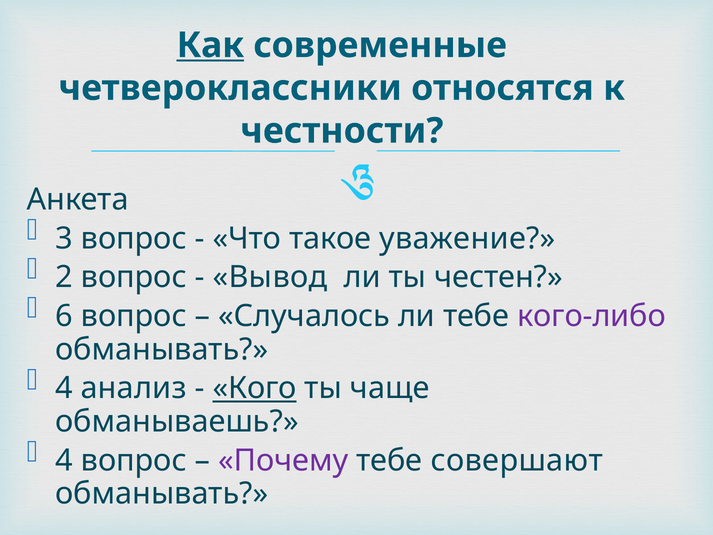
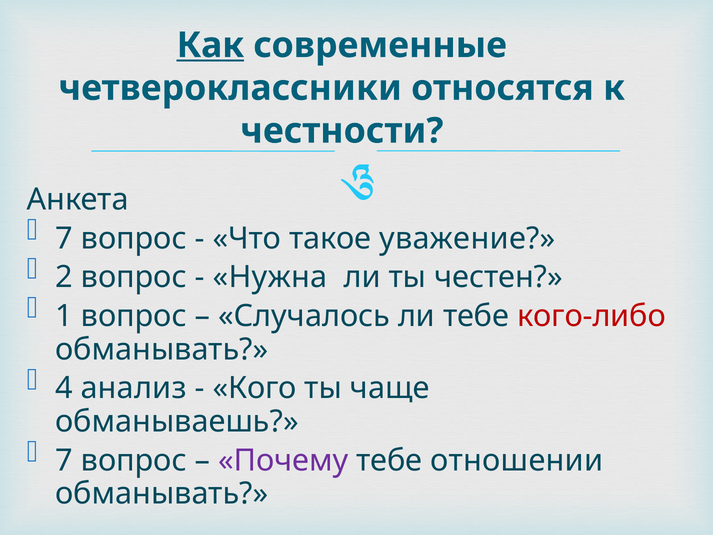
3 at (64, 238): 3 -> 7
Вывод: Вывод -> Нужна
6: 6 -> 1
кого-либо colour: purple -> red
Кого underline: present -> none
4 at (64, 460): 4 -> 7
совершают: совершают -> отношении
